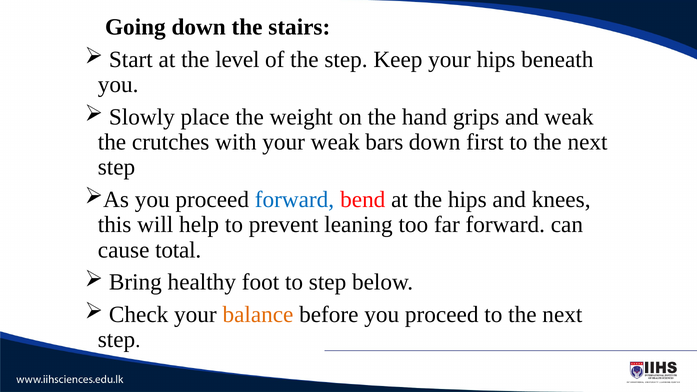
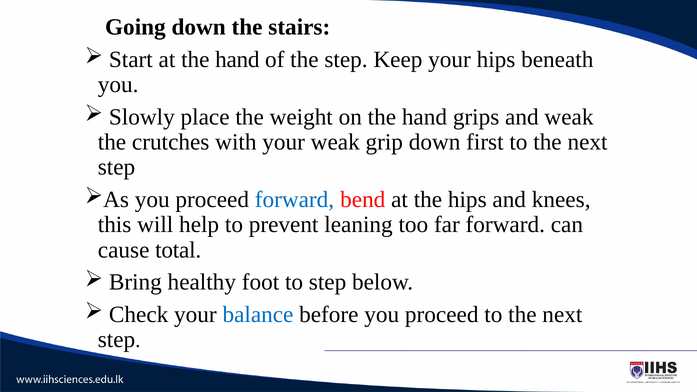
at the level: level -> hand
bars: bars -> grip
balance colour: orange -> blue
